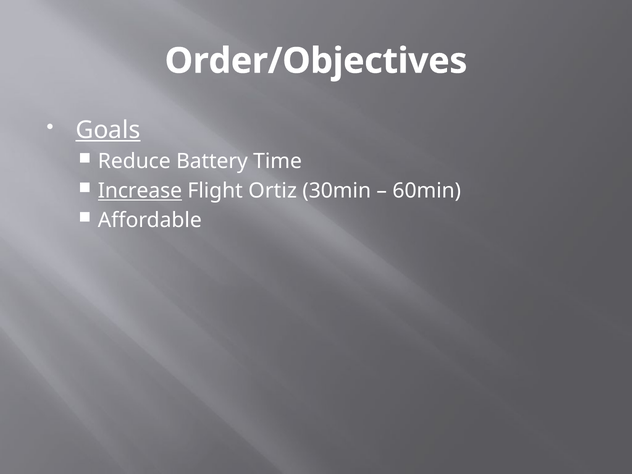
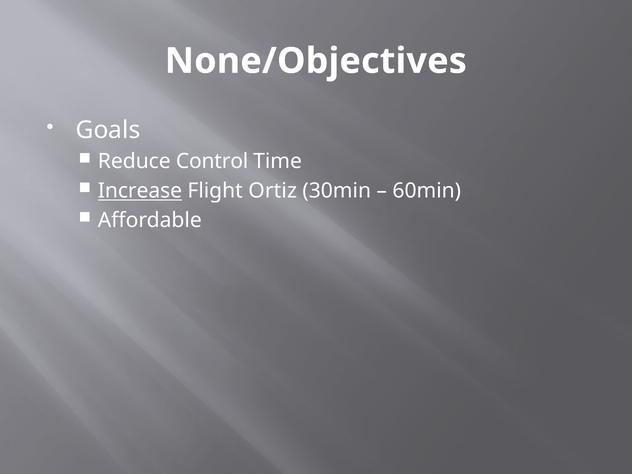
Order/Objectives: Order/Objectives -> None/Objectives
Goals underline: present -> none
Battery: Battery -> Control
